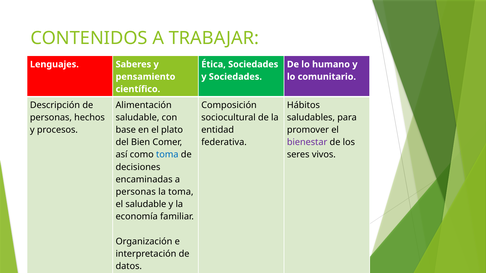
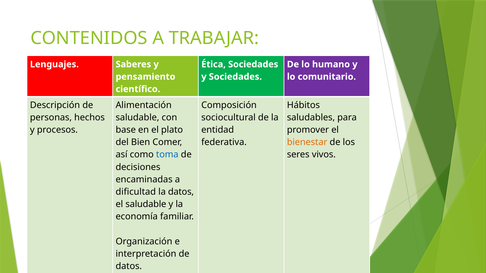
bienestar colour: purple -> orange
personas at (136, 192): personas -> dificultad
la toma: toma -> datos
